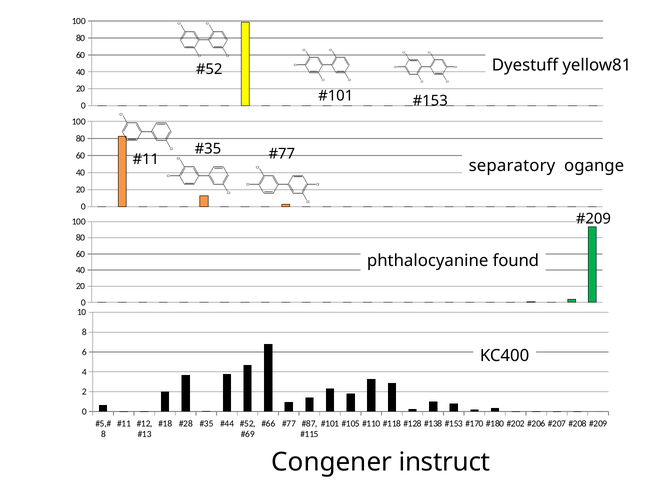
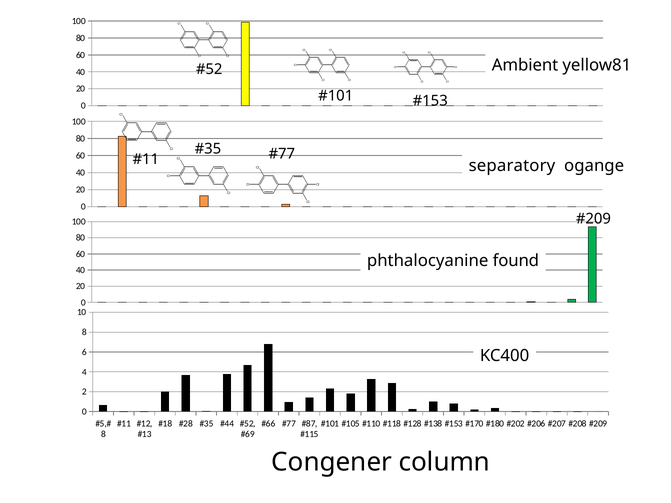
Dyestuff: Dyestuff -> Ambient
instruct: instruct -> column
